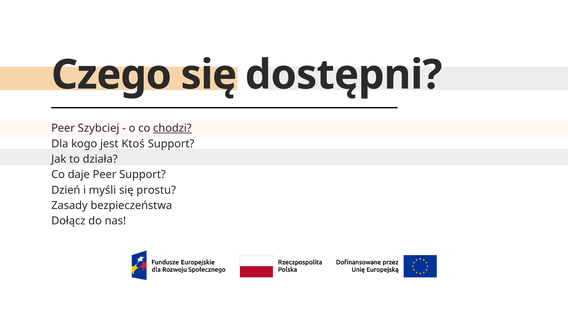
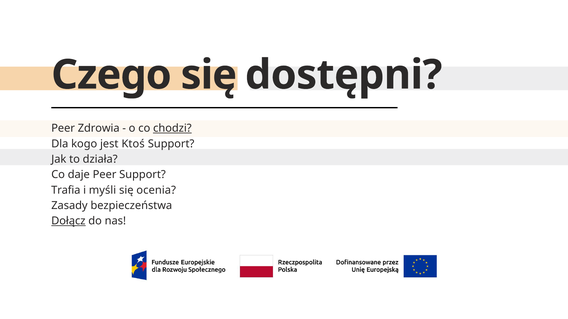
Szybciej: Szybciej -> Zdrowia
Dzień: Dzień -> Trafia
prostu: prostu -> ocenia
Dołącz underline: none -> present
